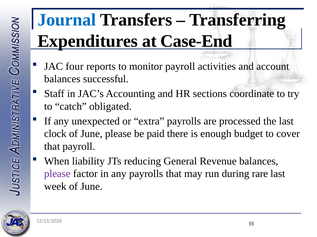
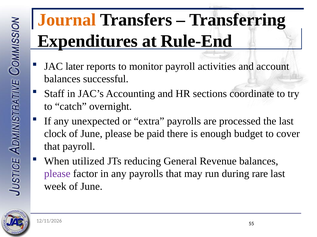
Journal colour: blue -> orange
Case-End: Case-End -> Rule-End
four: four -> later
obligated: obligated -> overnight
liability: liability -> utilized
